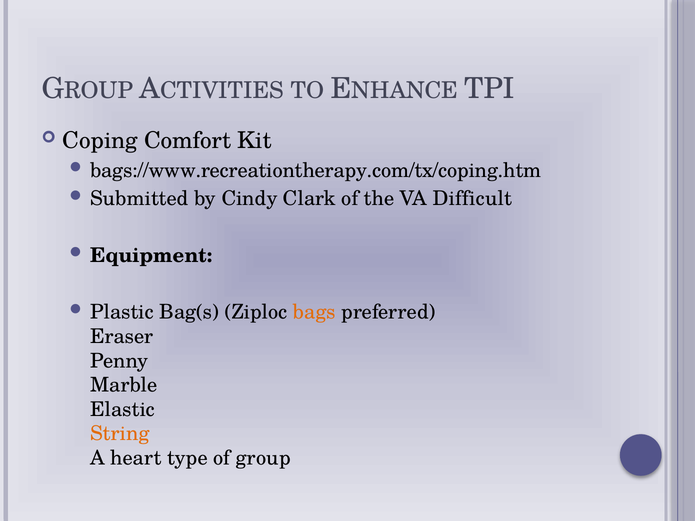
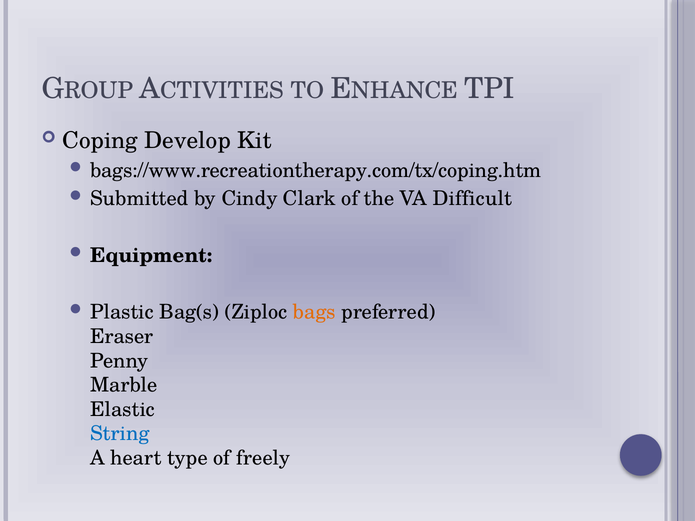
Comfort: Comfort -> Develop
String colour: orange -> blue
group: group -> freely
